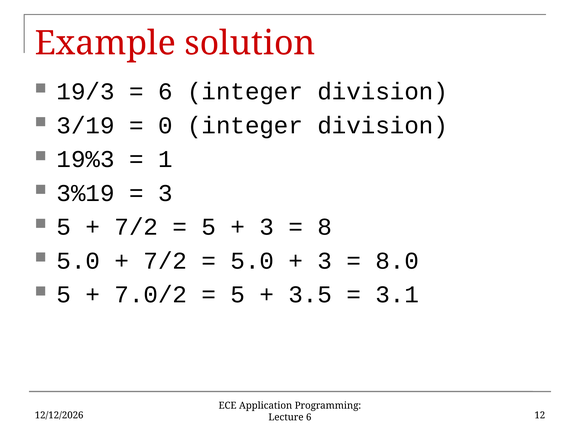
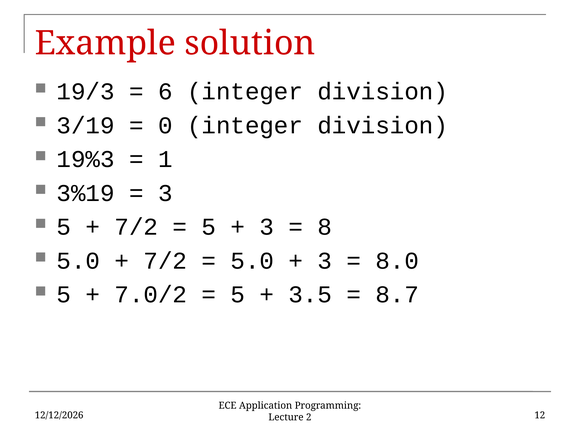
3.1: 3.1 -> 8.7
Lecture 6: 6 -> 2
